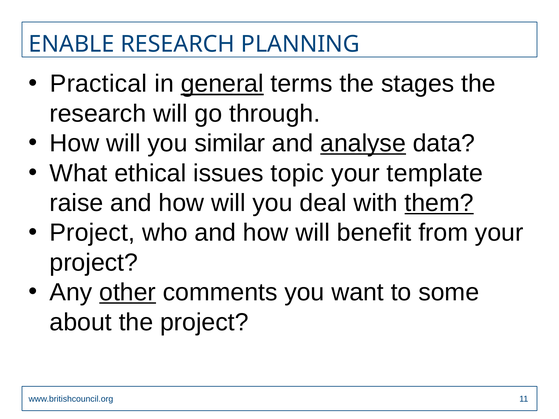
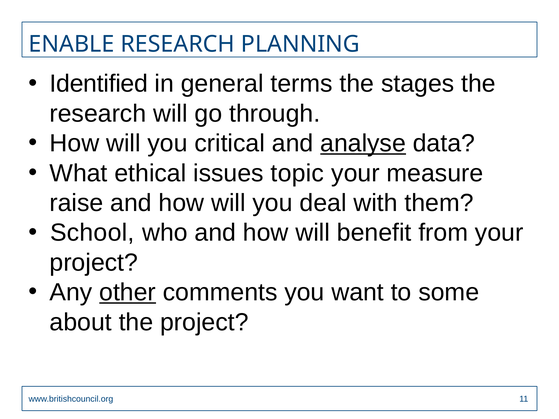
Practical: Practical -> Identified
general underline: present -> none
similar: similar -> critical
template: template -> measure
them underline: present -> none
Project at (92, 233): Project -> School
